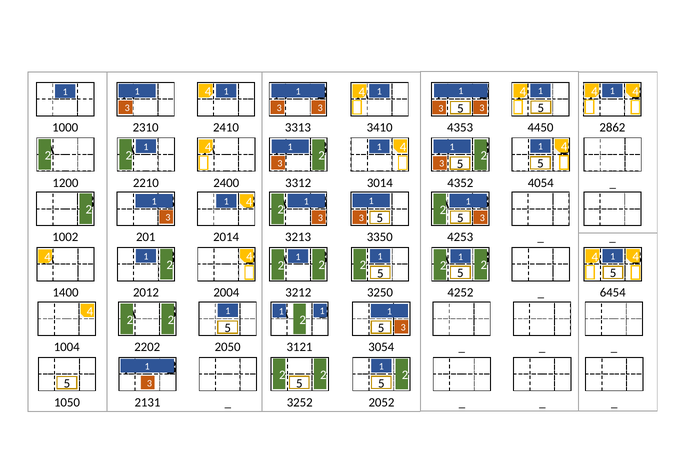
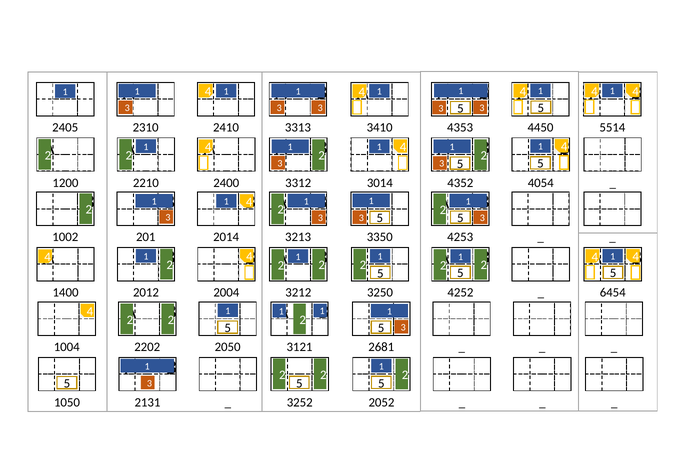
1000: 1000 -> 2405
2862: 2862 -> 5514
3054: 3054 -> 2681
